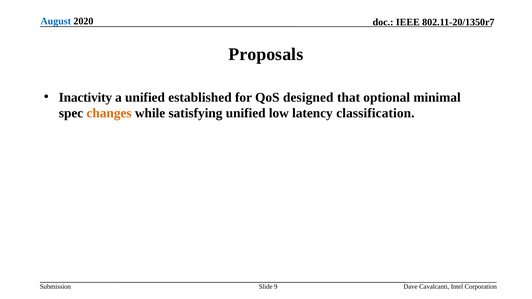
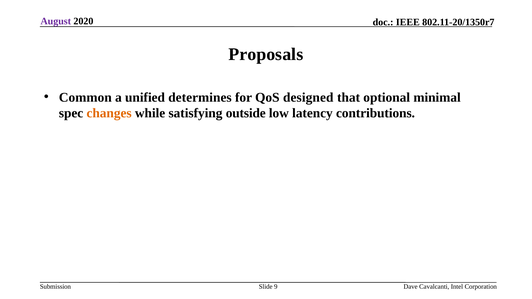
August colour: blue -> purple
Inactivity: Inactivity -> Common
established: established -> determines
satisfying unified: unified -> outside
classification: classification -> contributions
